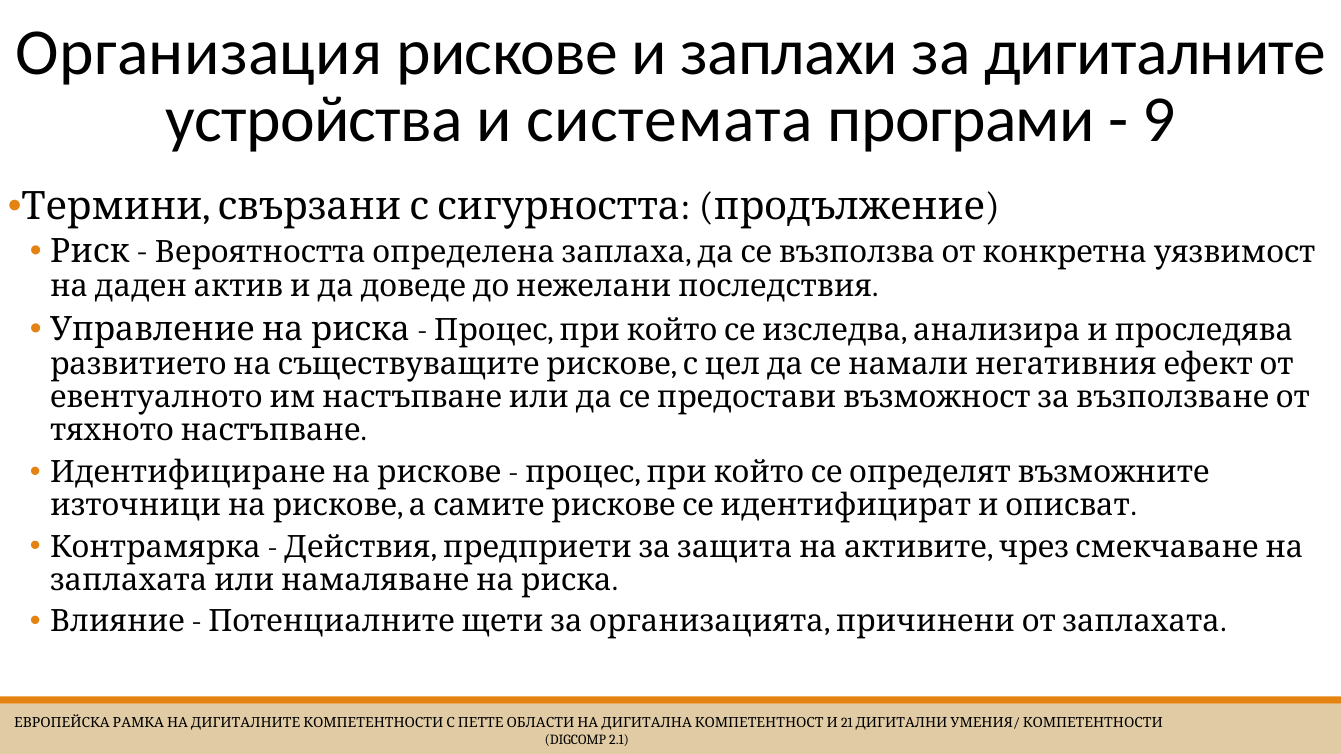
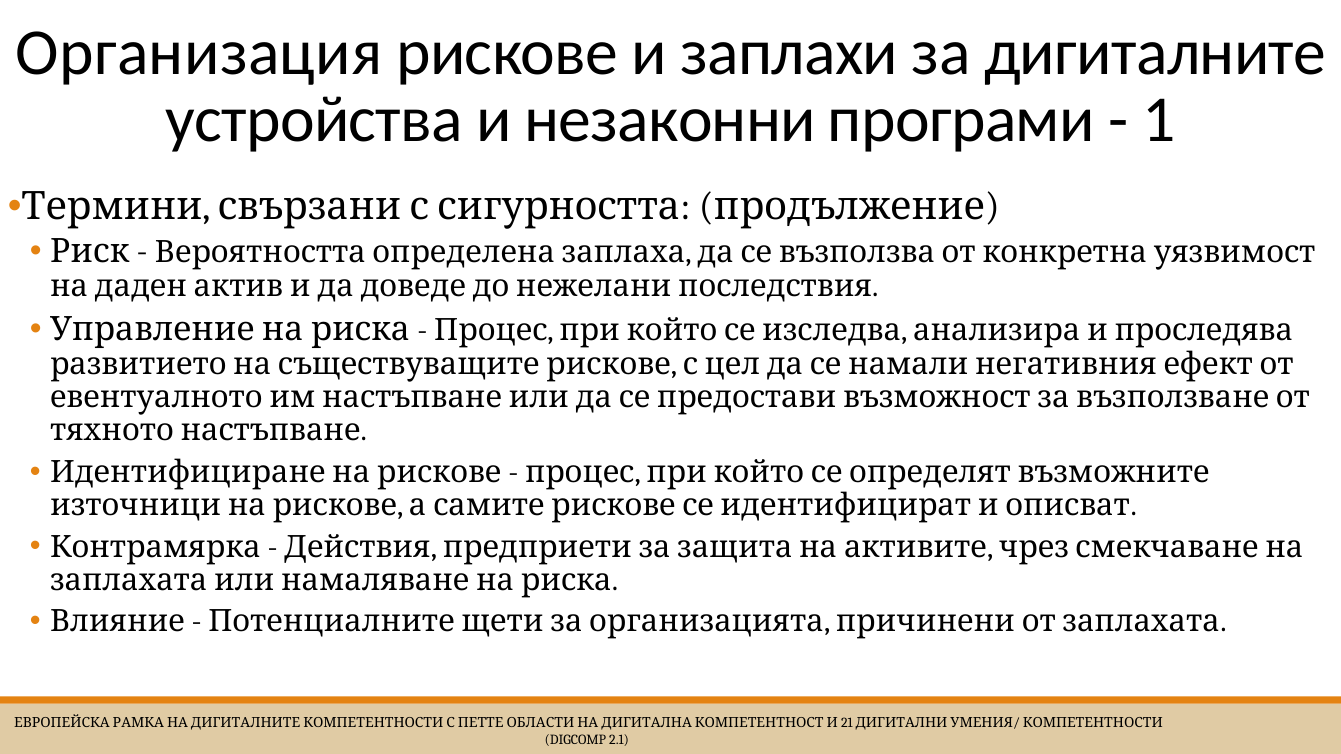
системата: системата -> незаконни
9: 9 -> 1
